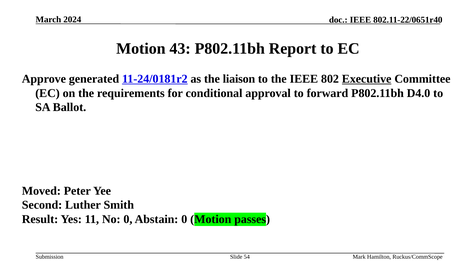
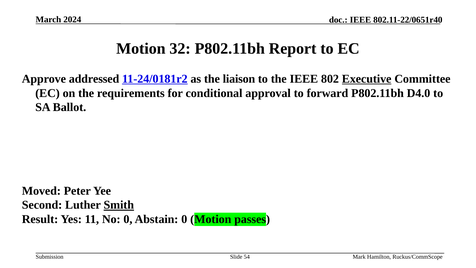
43: 43 -> 32
generated: generated -> addressed
Smith underline: none -> present
